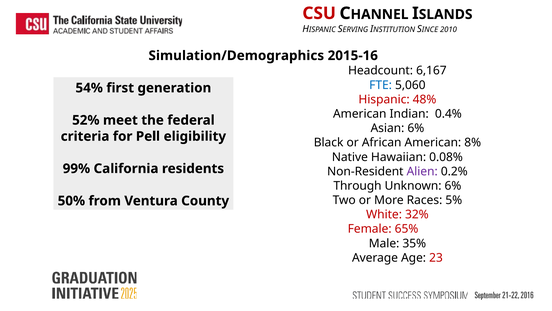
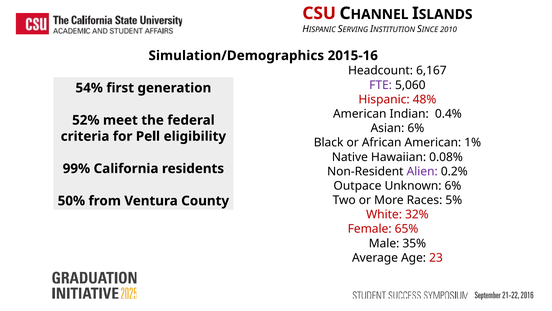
FTE colour: blue -> purple
8%: 8% -> 1%
Through: Through -> Outpace
